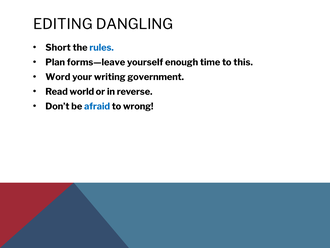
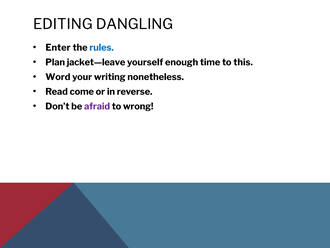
Short: Short -> Enter
forms—leave: forms—leave -> jacket—leave
government: government -> nonetheless
world: world -> come
afraid colour: blue -> purple
